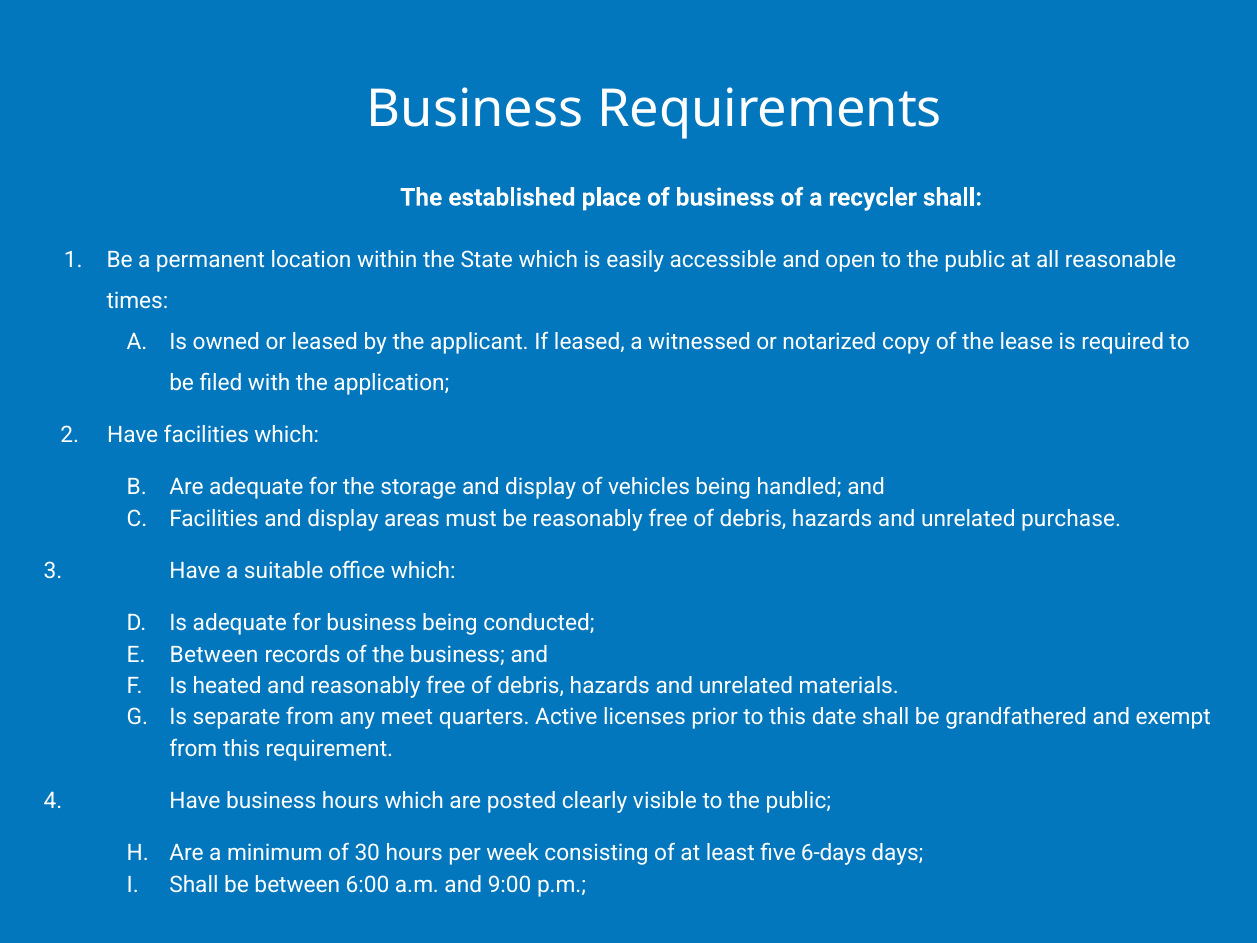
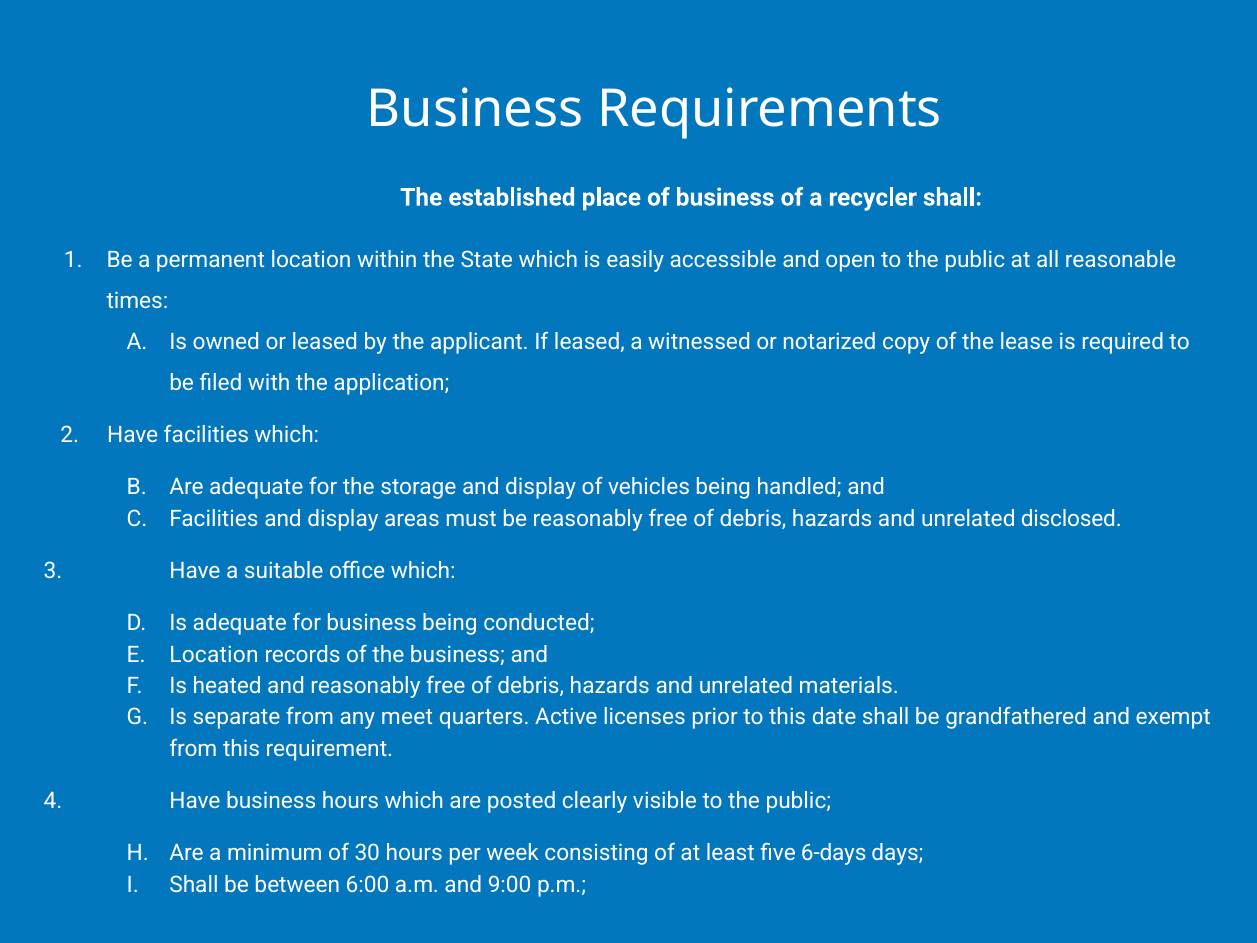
purchase: purchase -> disclosed
Between at (214, 654): Between -> Location
